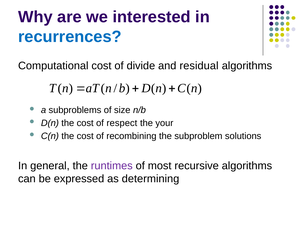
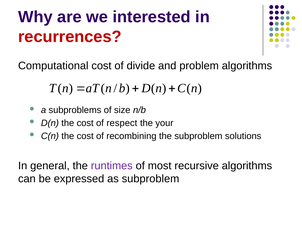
recurrences colour: blue -> red
residual: residual -> problem
as determining: determining -> subproblem
